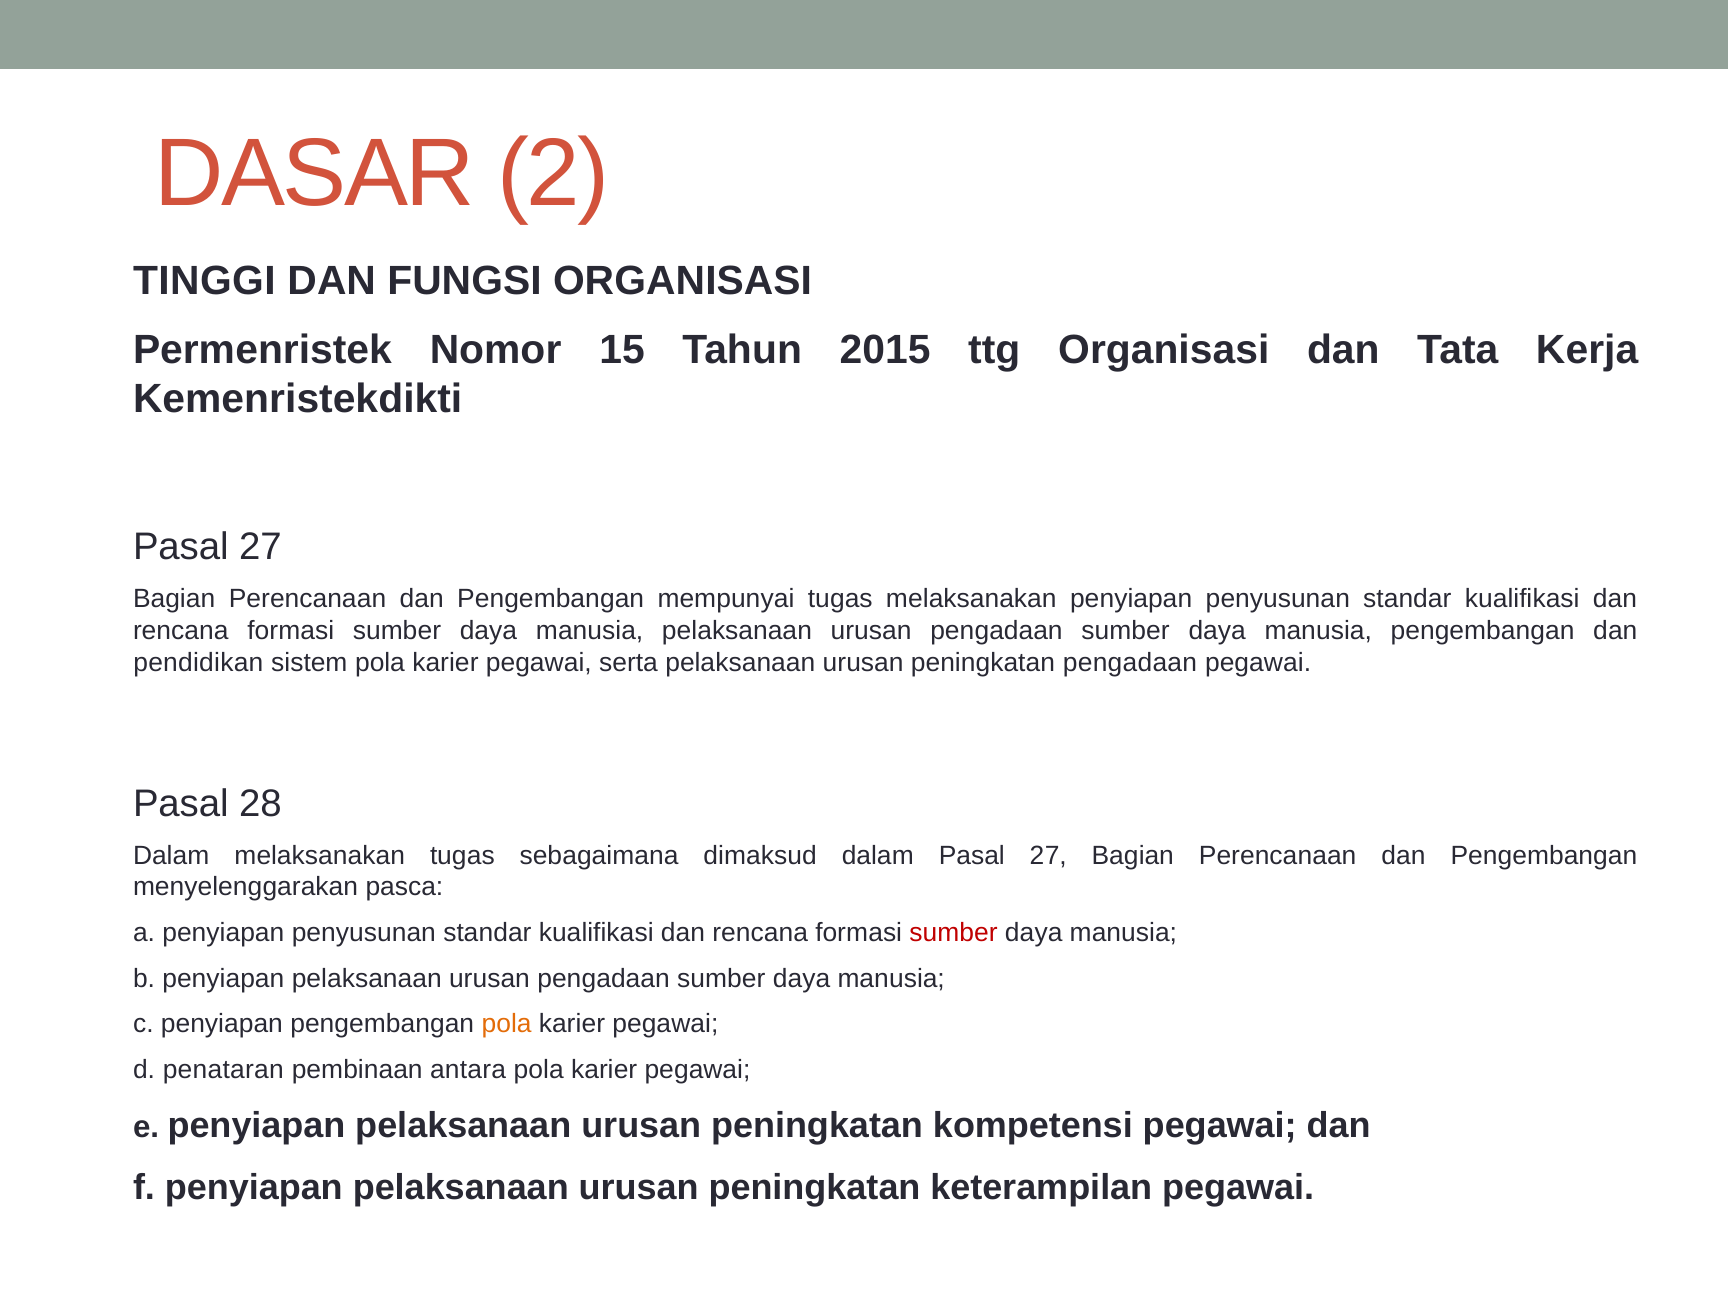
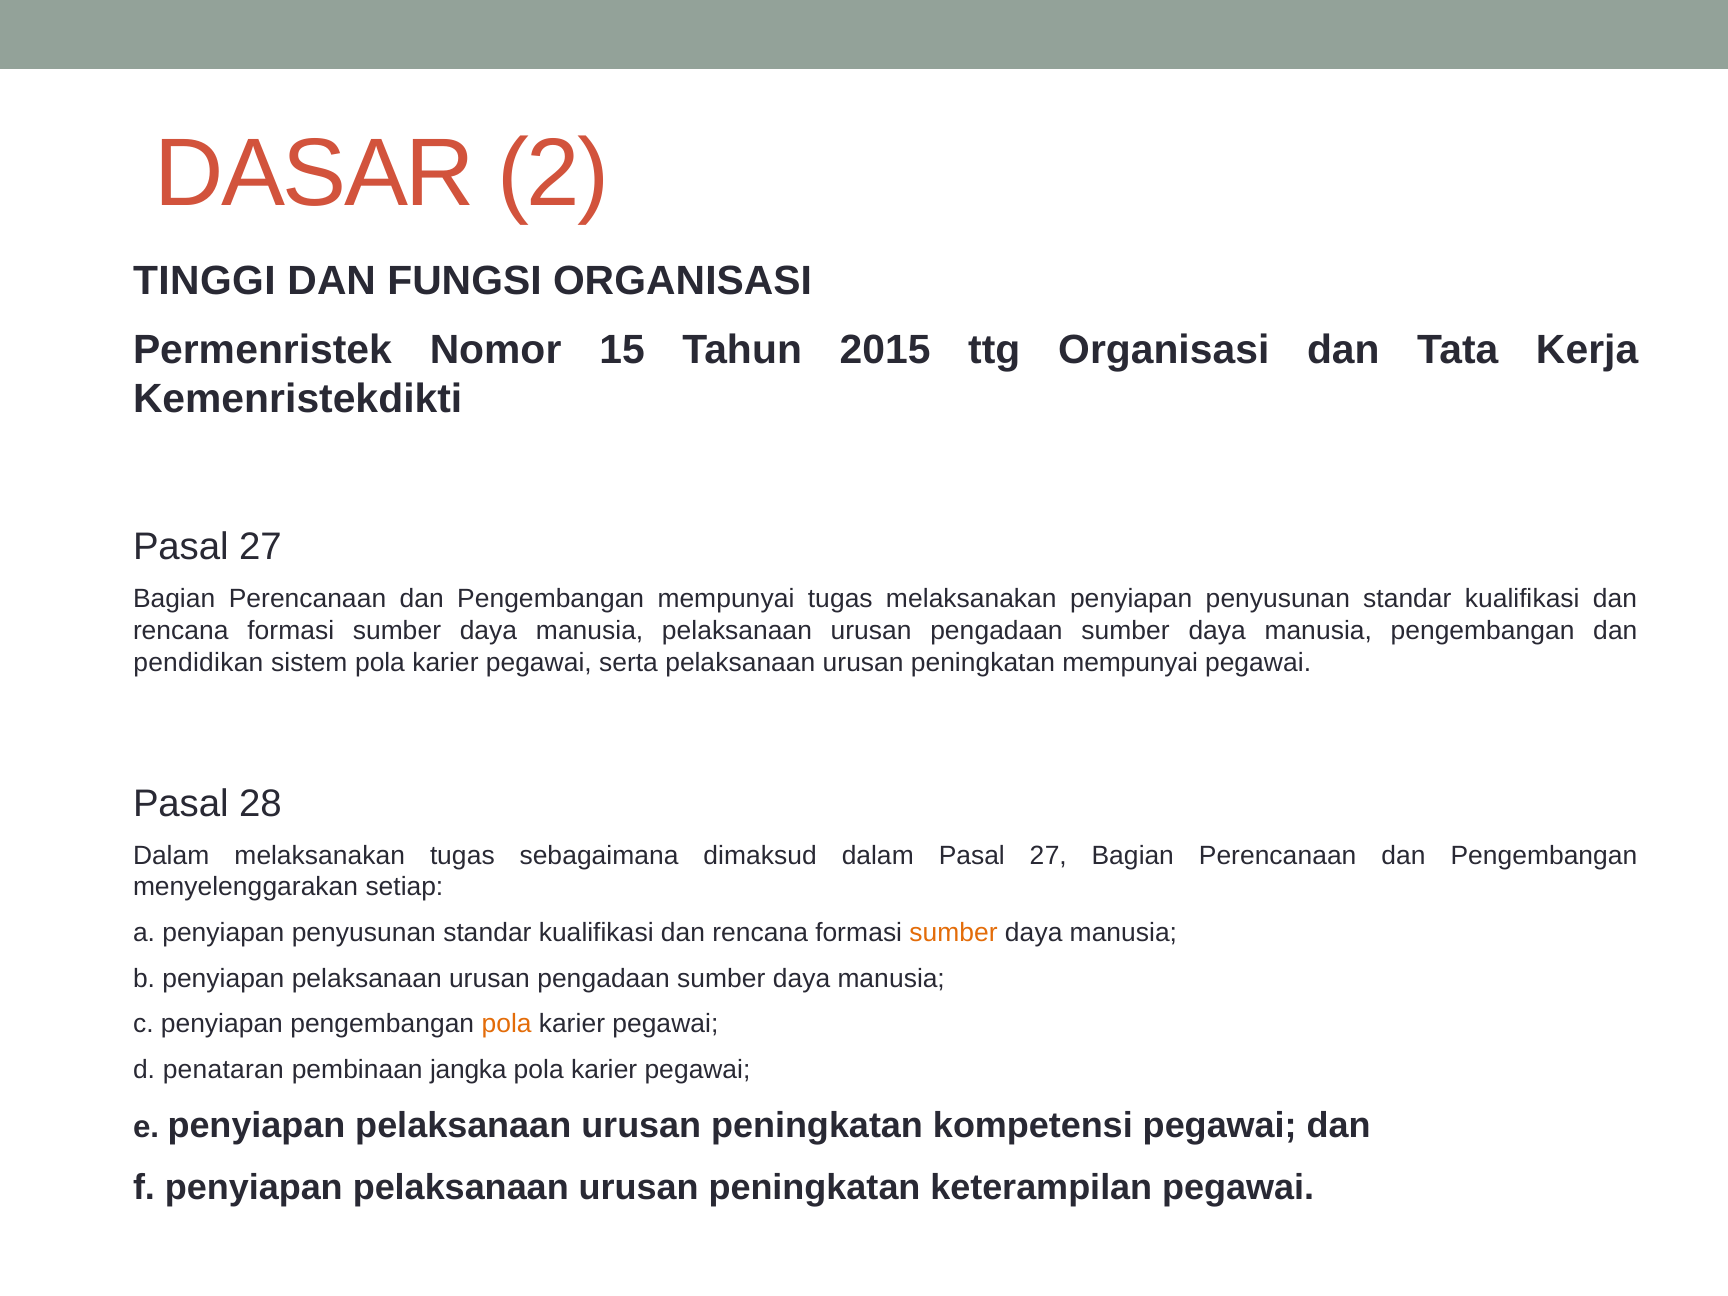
peningkatan pengadaan: pengadaan -> mempunyai
pasca: pasca -> setiap
sumber at (953, 933) colour: red -> orange
antara: antara -> jangka
